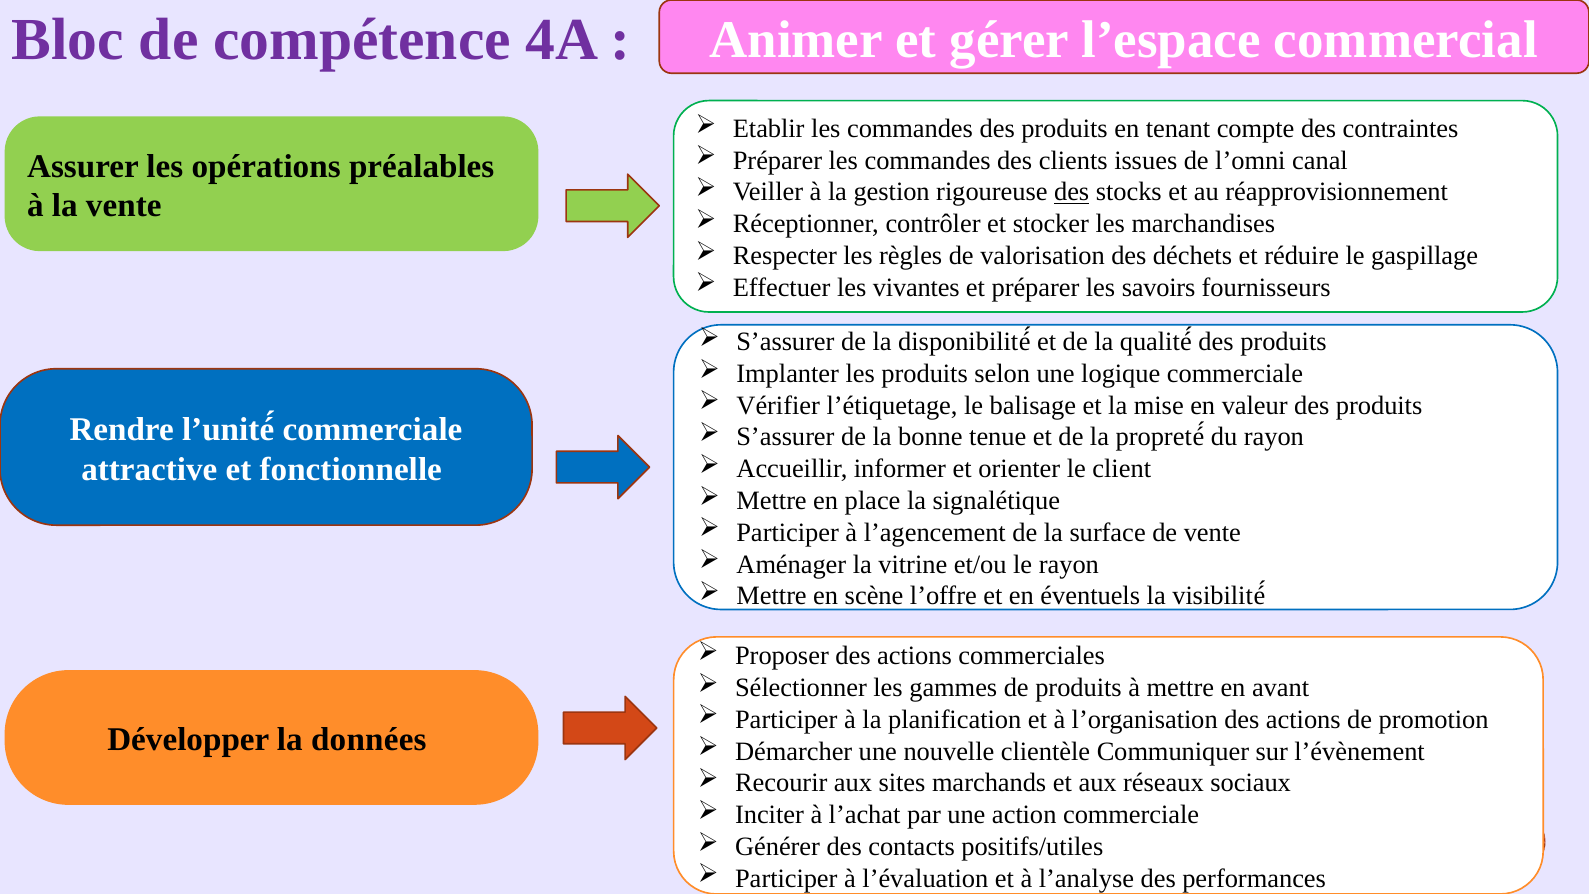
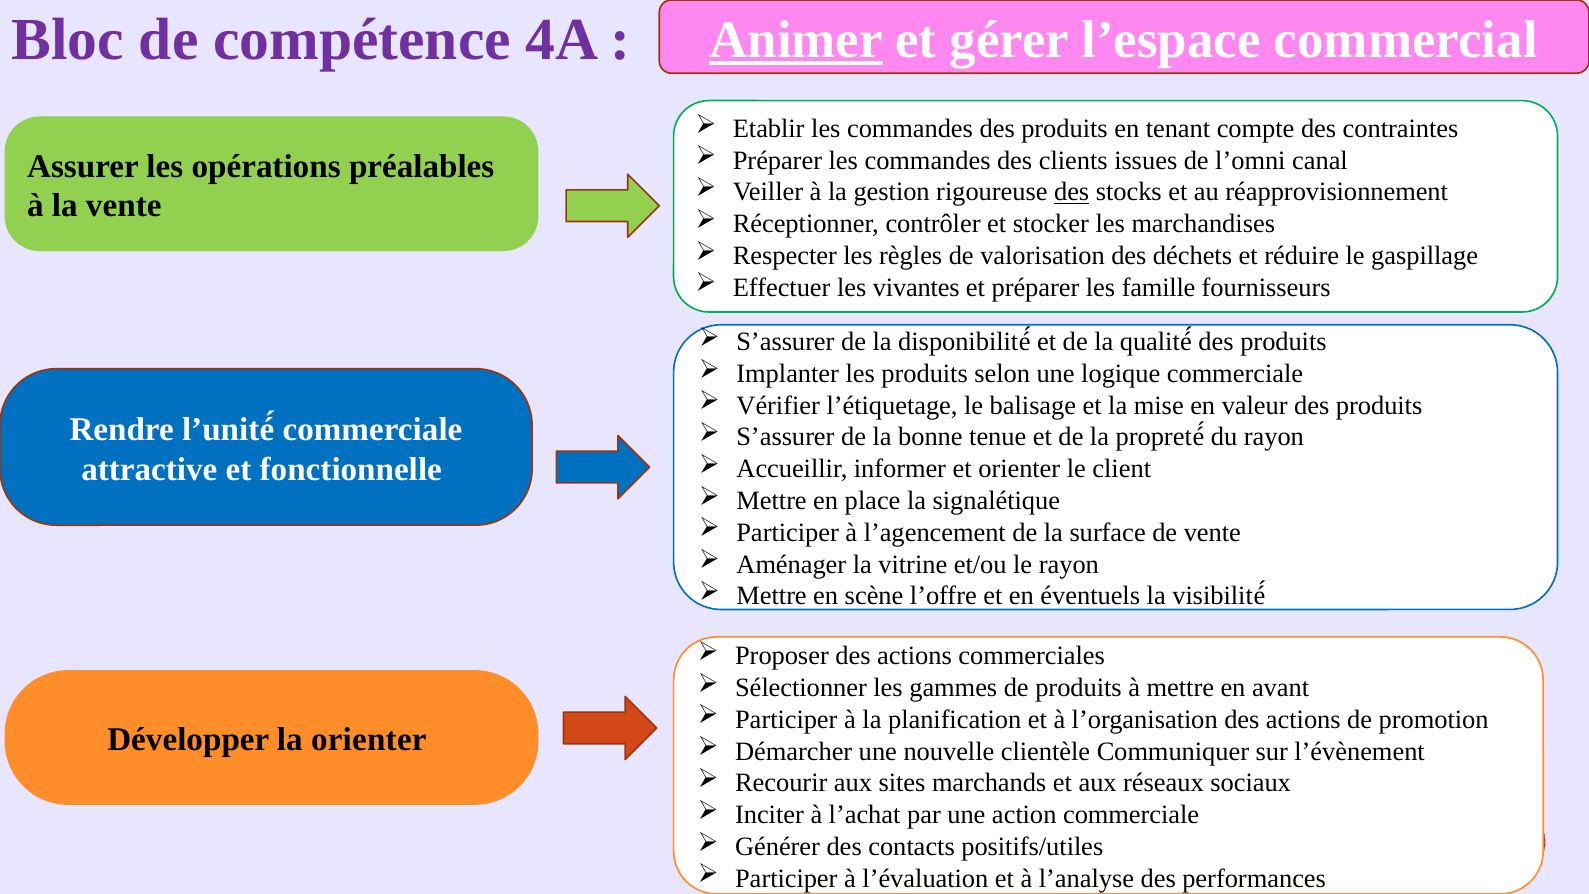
Animer underline: none -> present
savoirs: savoirs -> famille
la données: données -> orienter
